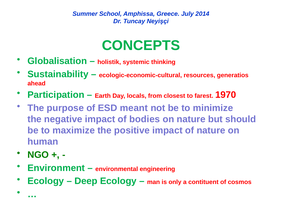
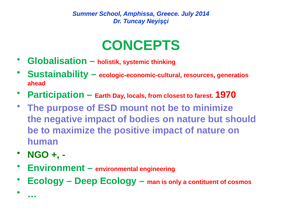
meant: meant -> mount
